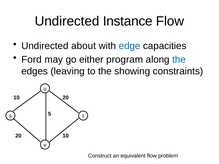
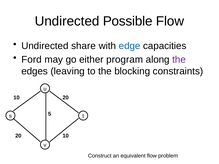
Instance: Instance -> Possible
about: about -> share
the at (179, 60) colour: blue -> purple
showing: showing -> blocking
